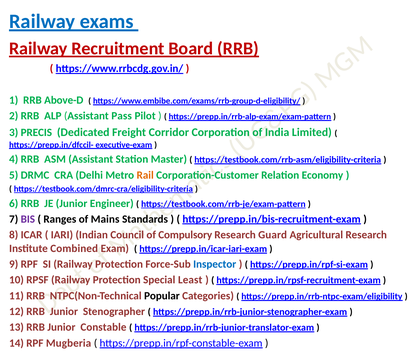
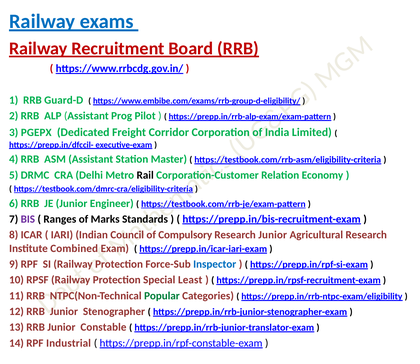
Above-D: Above-D -> Guard-D
Pass: Pass -> Prog
PRECIS: PRECIS -> PGEPX
Rail colour: orange -> black
Mains: Mains -> Marks
Research Guard: Guard -> Junior
Popular colour: black -> green
Mugberia: Mugberia -> Industrial
